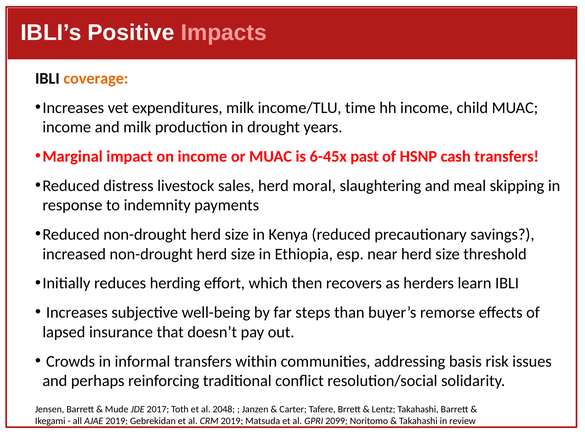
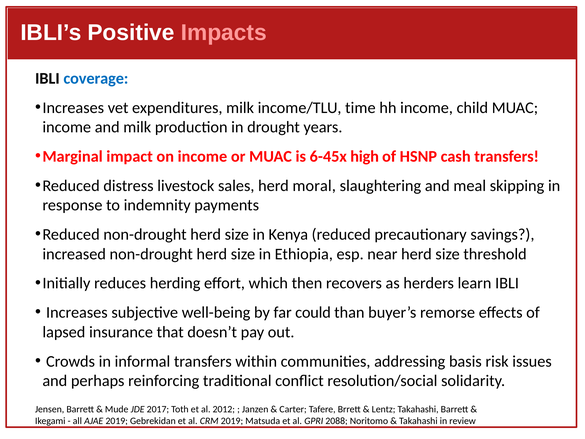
coverage colour: orange -> blue
past: past -> high
steps: steps -> could
2048: 2048 -> 2012
2099: 2099 -> 2088
